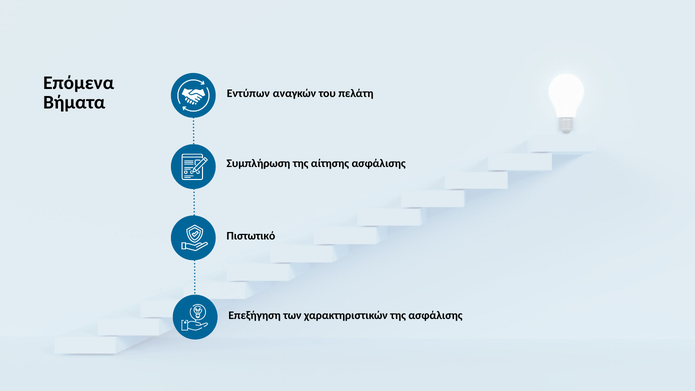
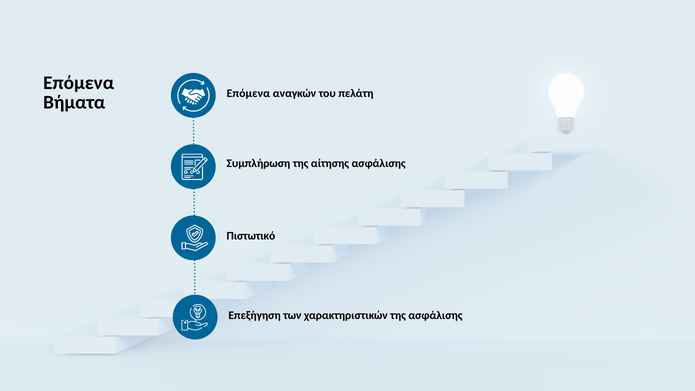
Εντύπων at (248, 94): Εντύπων -> Επόμενα
